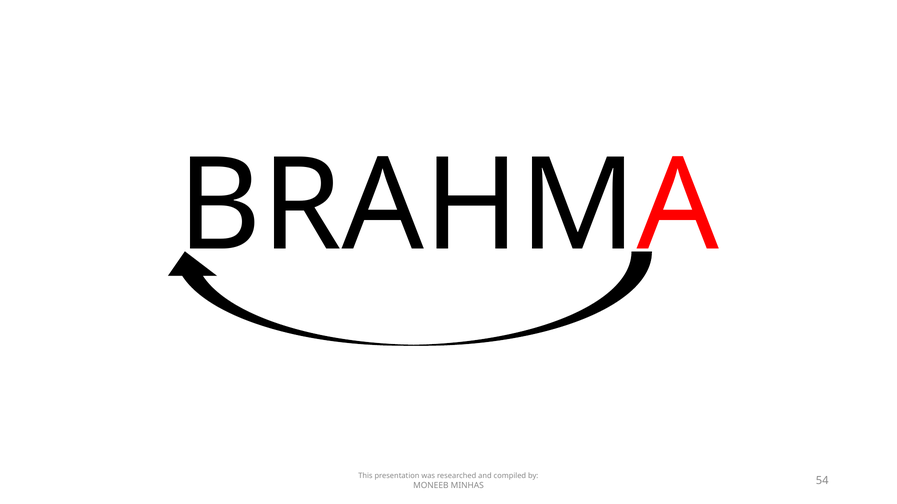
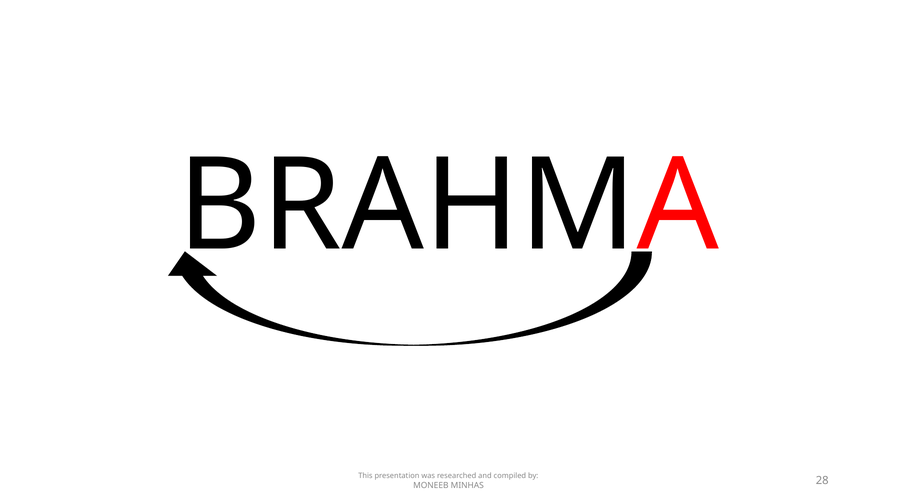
54: 54 -> 28
